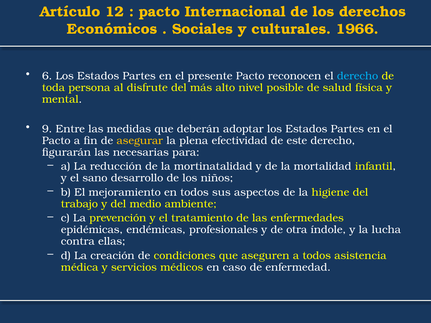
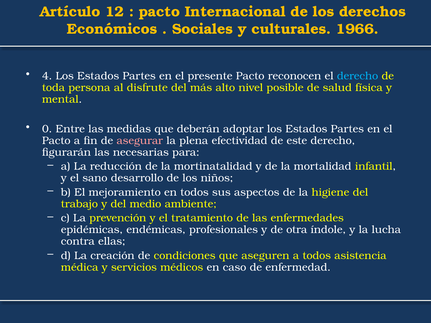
6: 6 -> 4
9: 9 -> 0
asegurar colour: yellow -> pink
